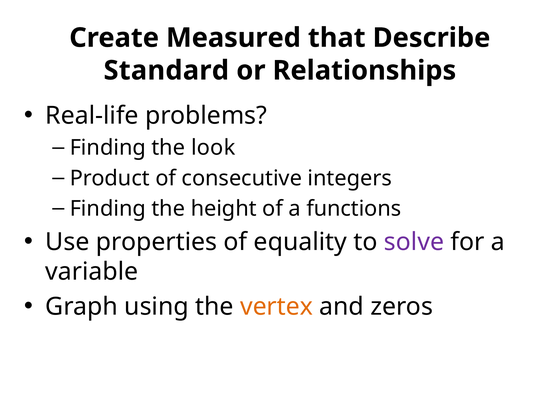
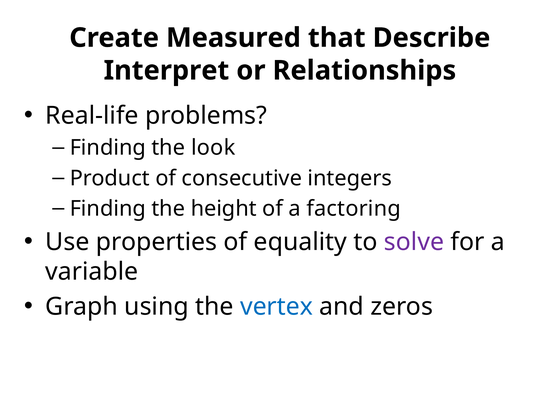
Standard: Standard -> Interpret
functions: functions -> factoring
vertex colour: orange -> blue
